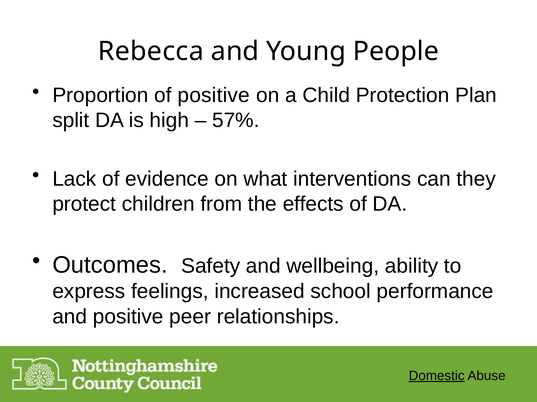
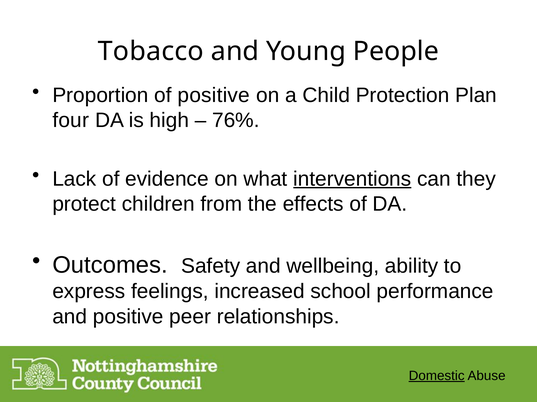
Rebecca: Rebecca -> Tobacco
split: split -> four
57%: 57% -> 76%
interventions underline: none -> present
